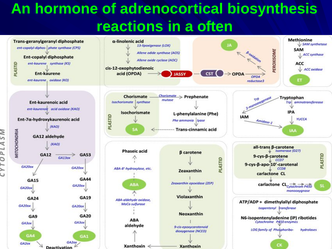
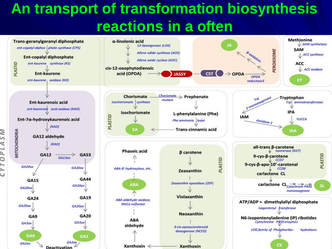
hormone: hormone -> transport
adrenocortical: adrenocortical -> transformation
